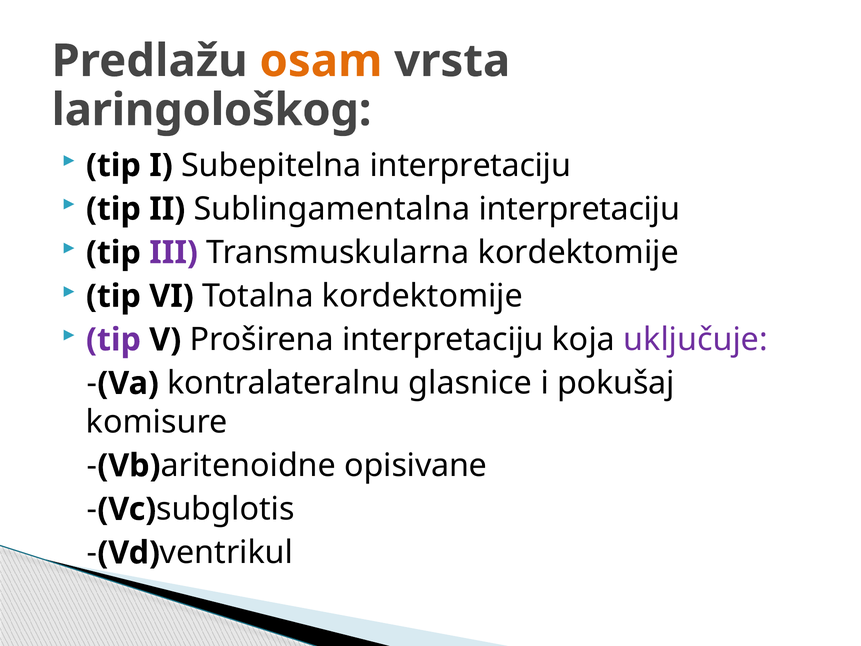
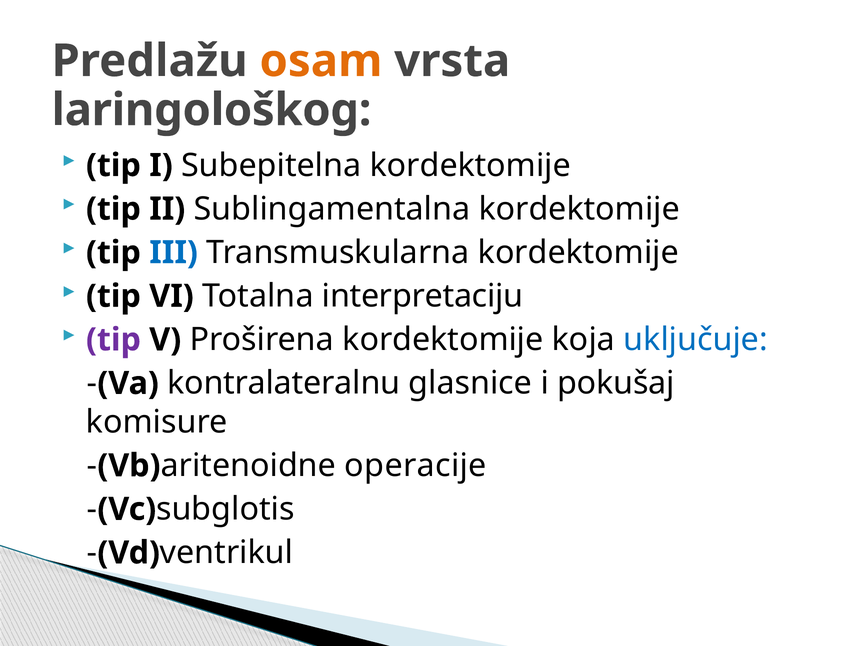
Subepitelna interpretaciju: interpretaciju -> kordektomije
Sublingamentalna interpretaciju: interpretaciju -> kordektomije
III colour: purple -> blue
Totalna kordektomije: kordektomije -> interpretaciju
Proširena interpretaciju: interpretaciju -> kordektomije
uključuje colour: purple -> blue
opisivane: opisivane -> operacije
